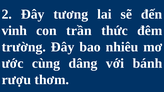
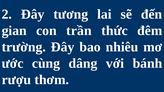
vinh: vinh -> gian
